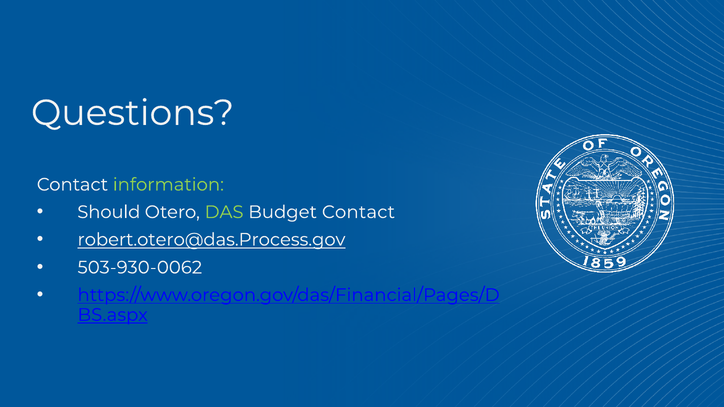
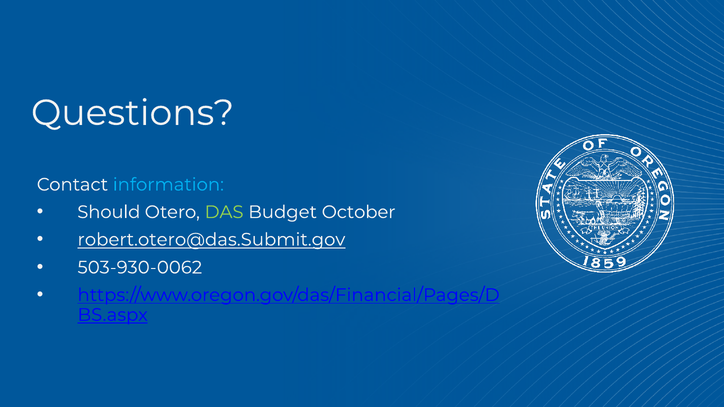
information colour: light green -> light blue
Budget Contact: Contact -> October
robert.otero@das.Process.gov: robert.otero@das.Process.gov -> robert.otero@das.Submit.gov
